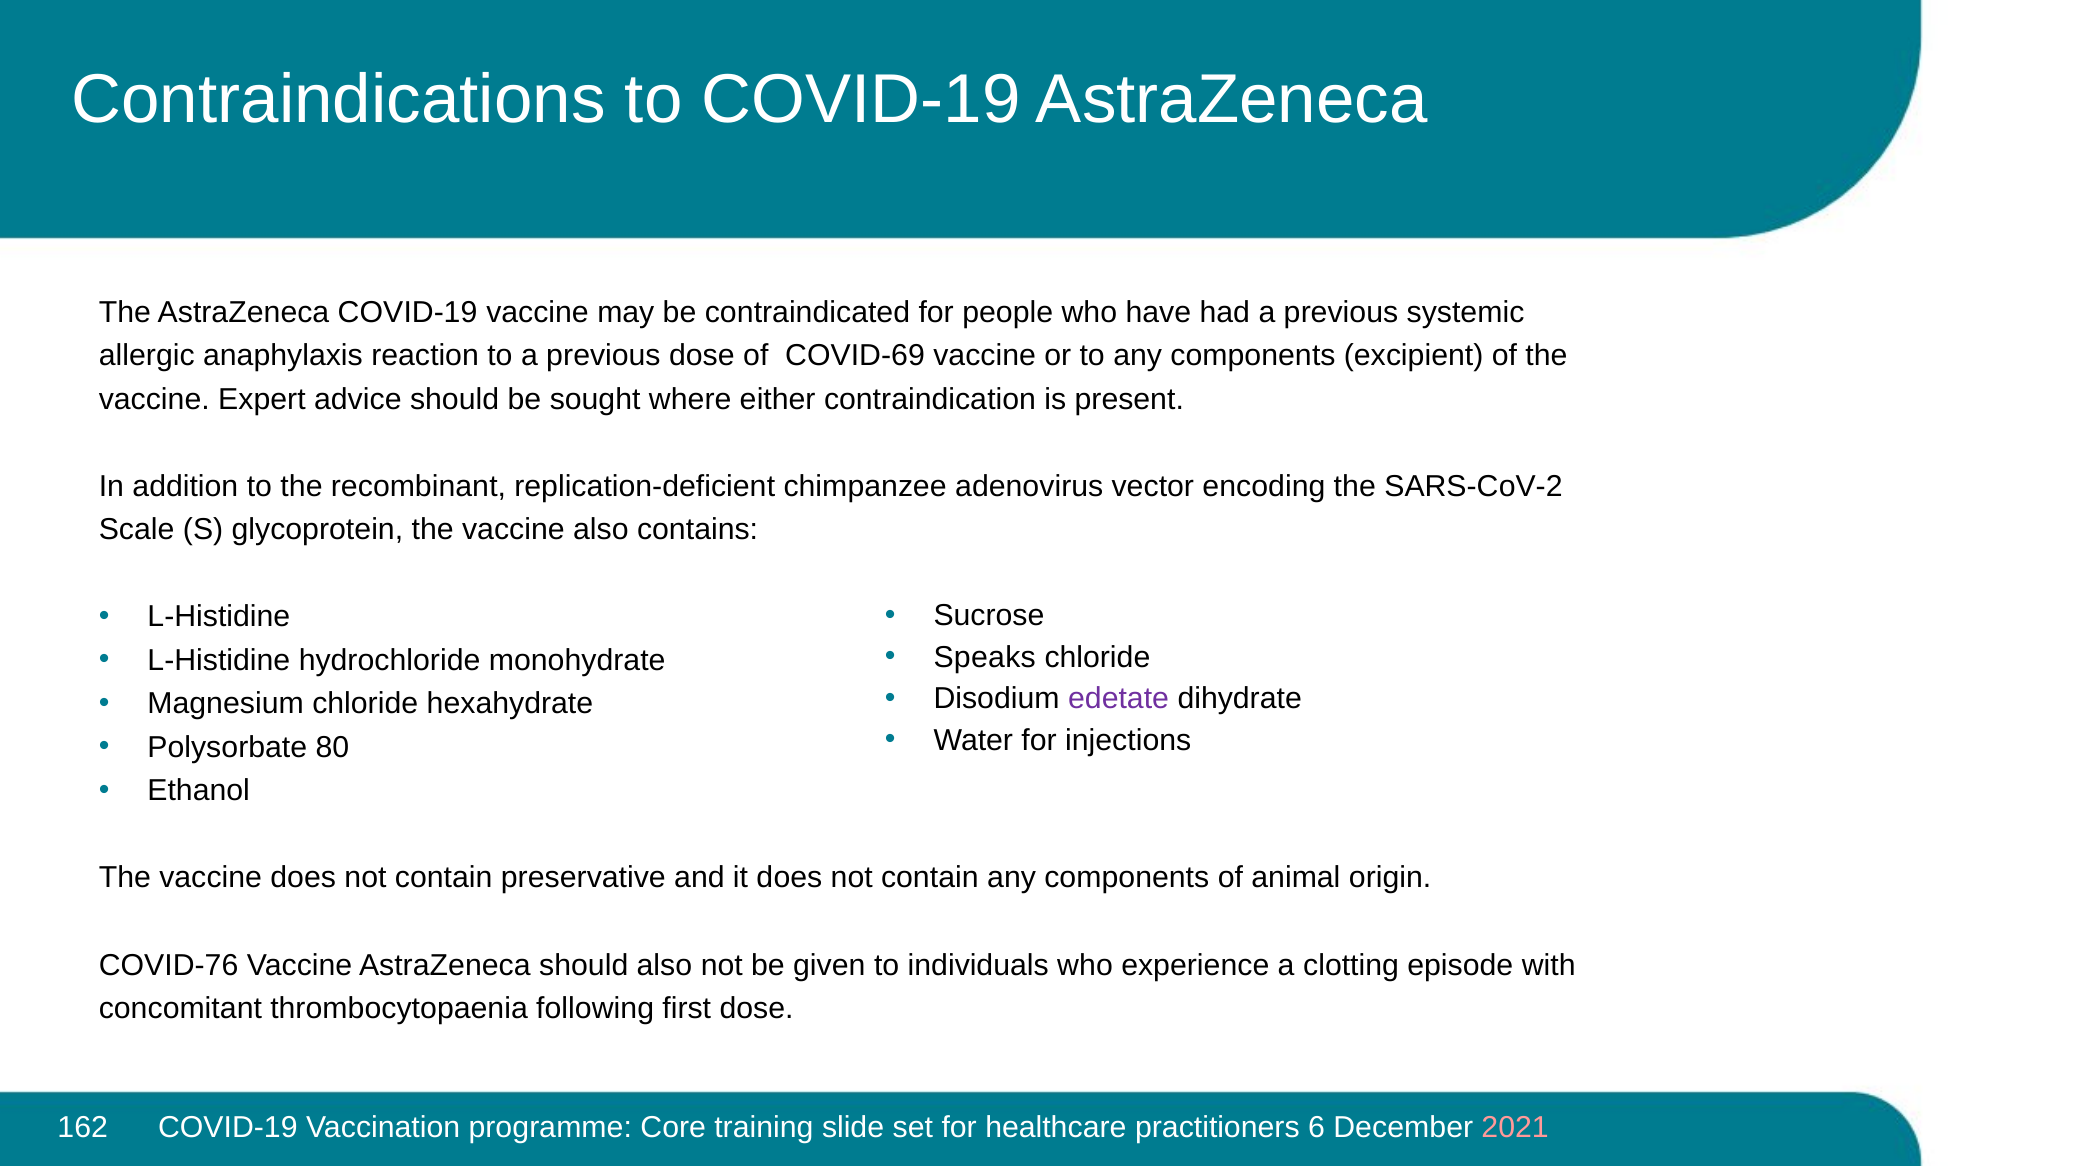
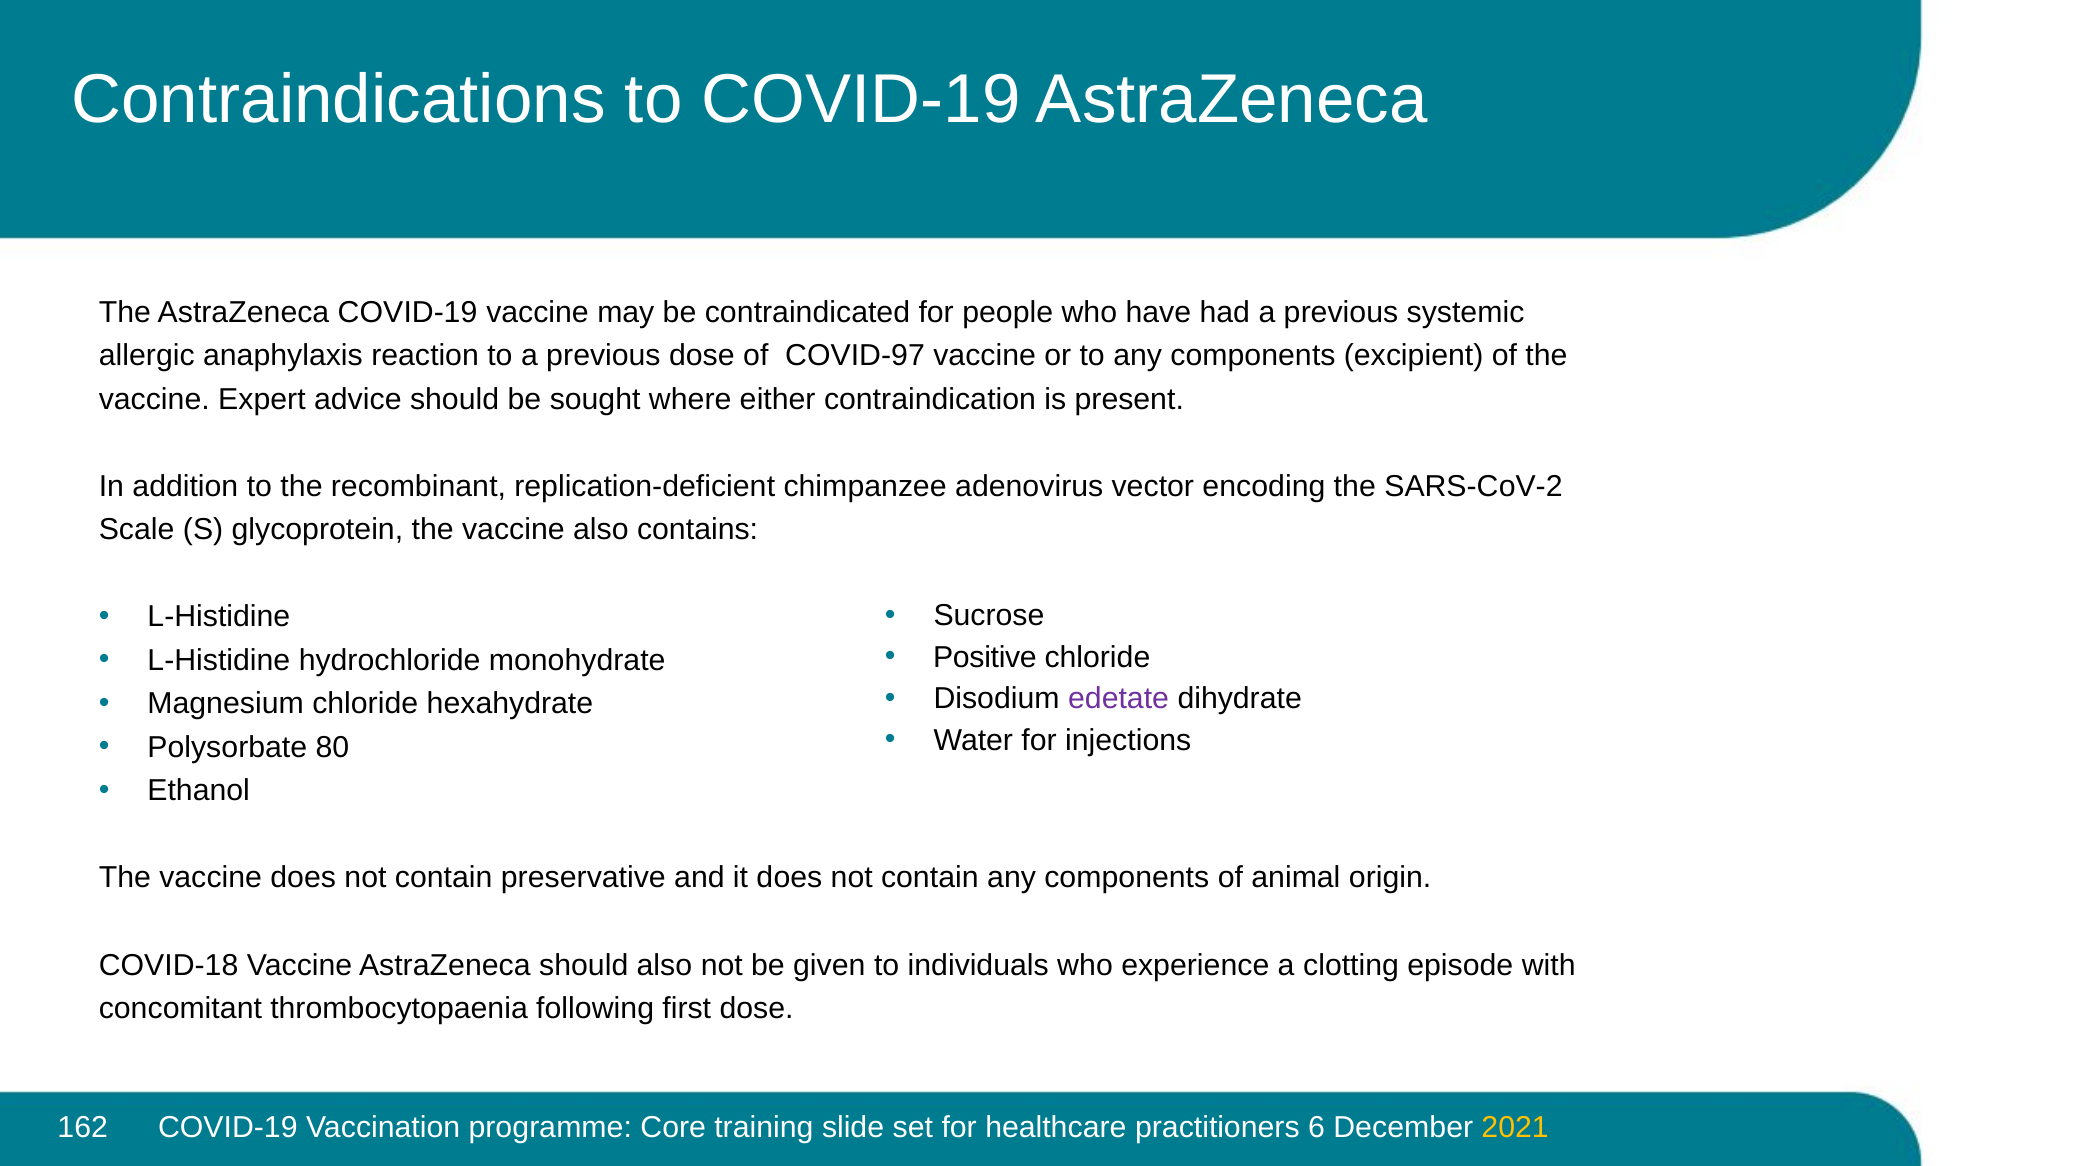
COVID-69: COVID-69 -> COVID-97
Speaks: Speaks -> Positive
COVID-76: COVID-76 -> COVID-18
2021 colour: pink -> yellow
